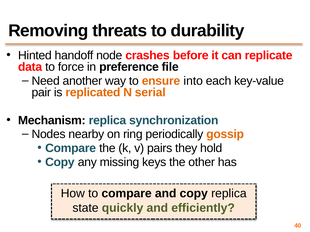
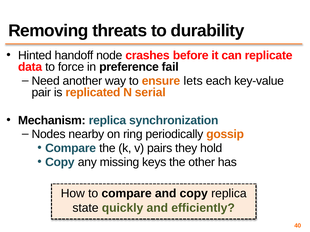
file: file -> fail
into: into -> lets
